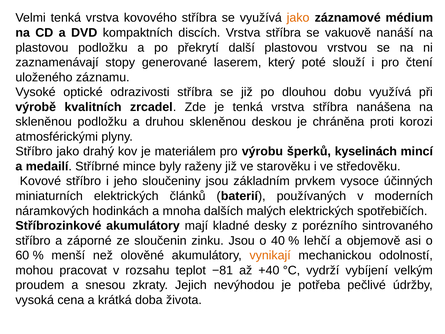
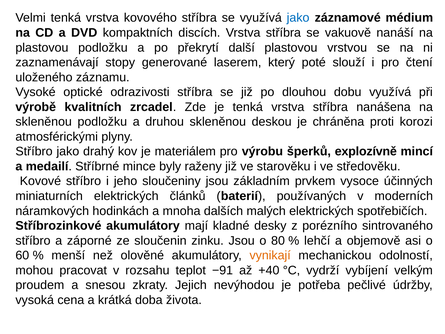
jako at (298, 18) colour: orange -> blue
kyselinách: kyselinách -> explozívně
40: 40 -> 80
−81: −81 -> −91
